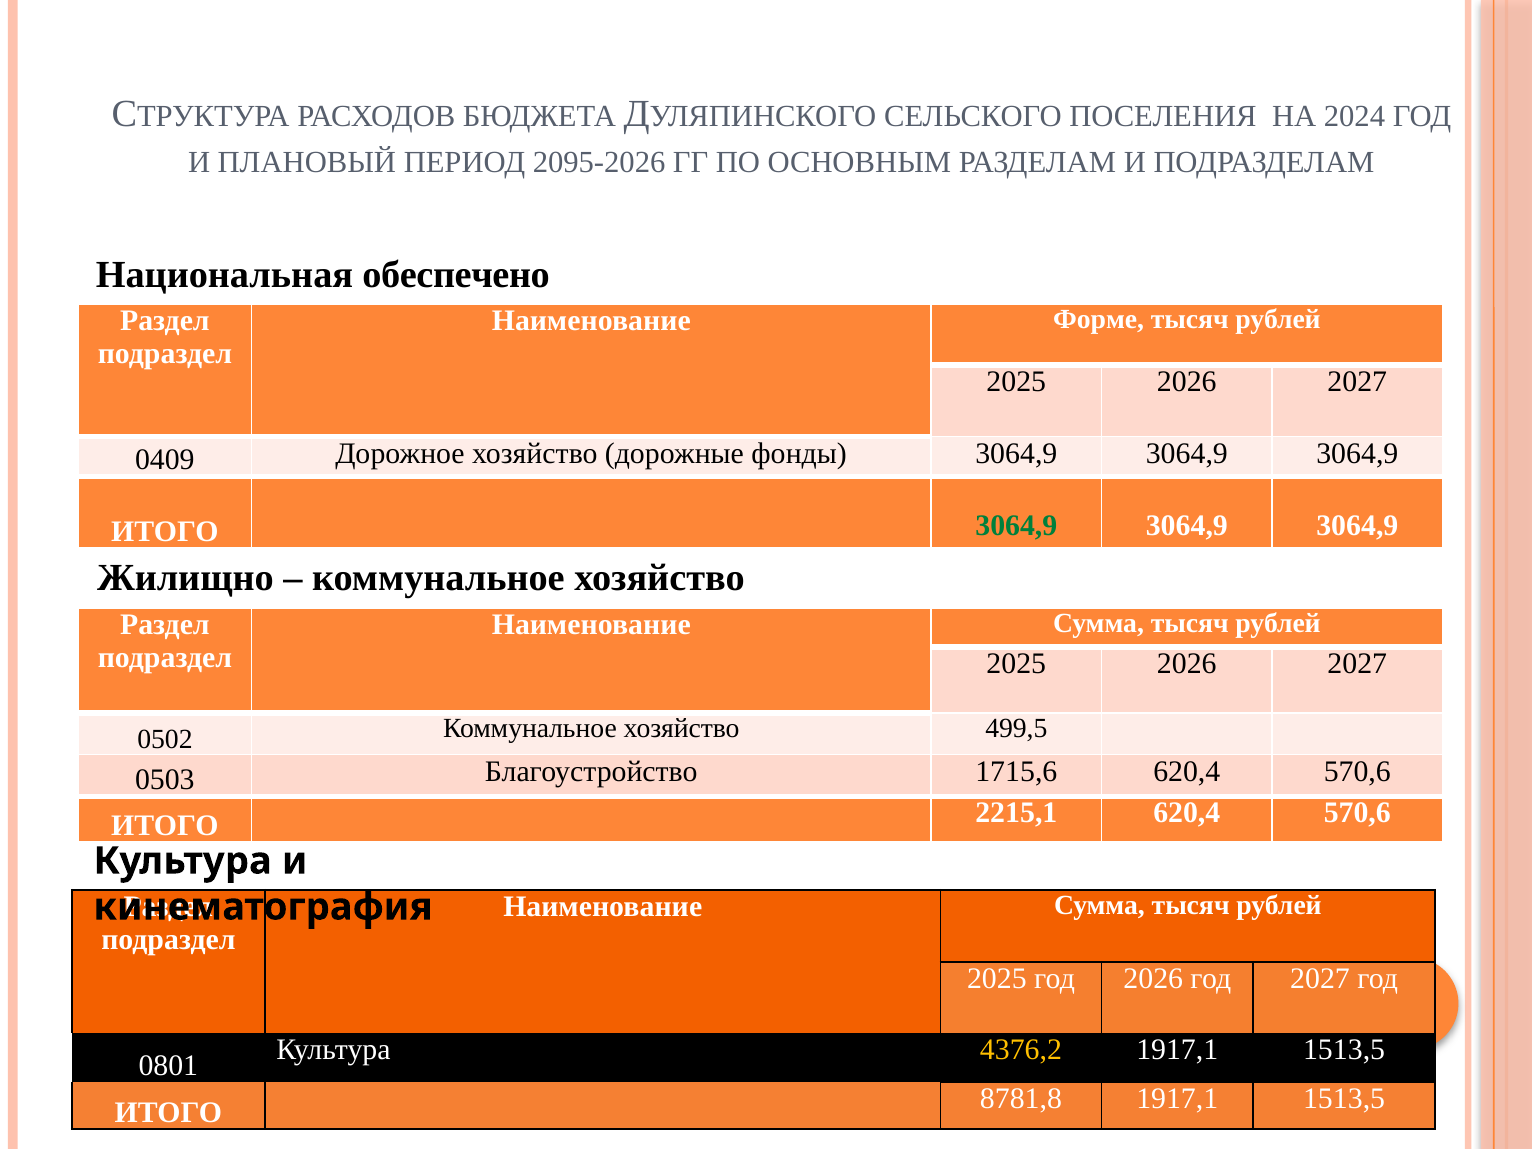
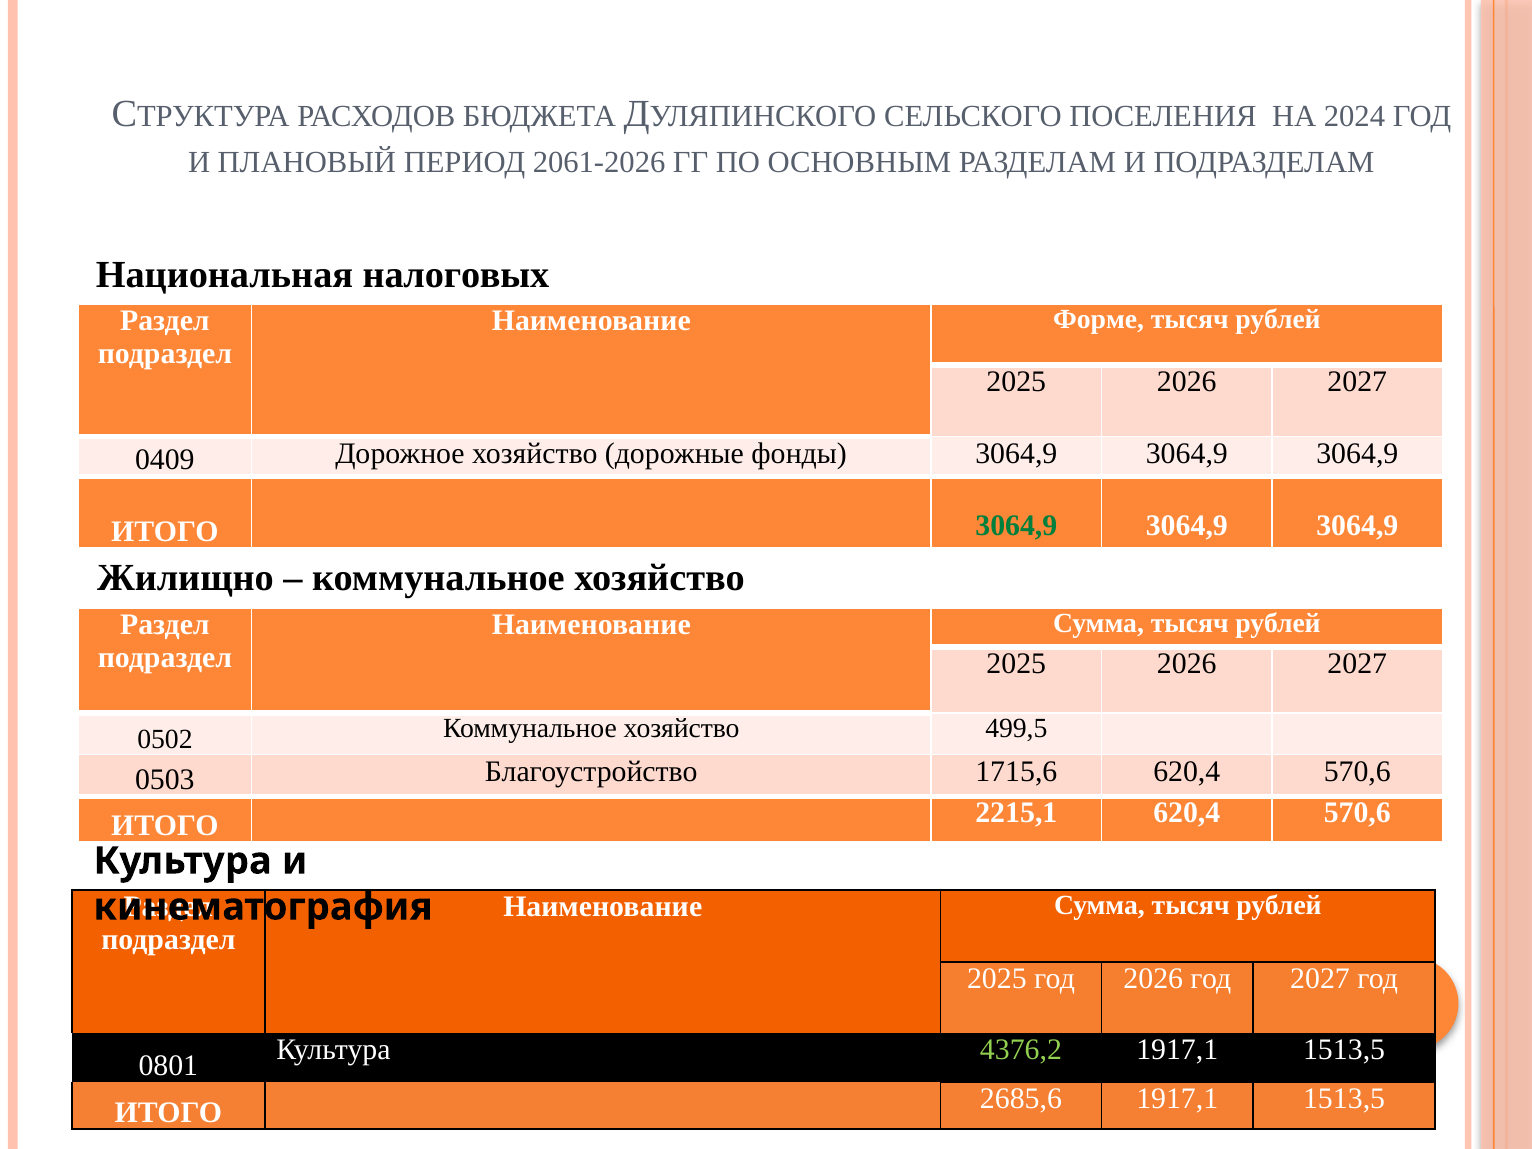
2095-2026: 2095-2026 -> 2061-2026
обеспечено: обеспечено -> налоговых
4376,2 colour: yellow -> light green
8781,8: 8781,8 -> 2685,6
